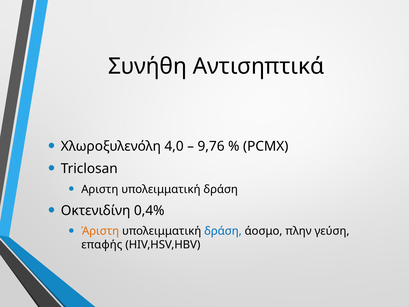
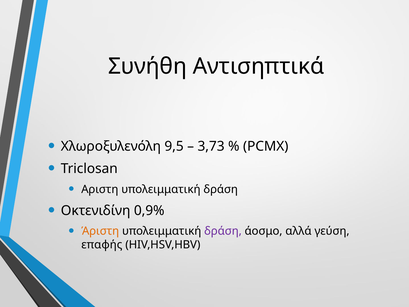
4,0: 4,0 -> 9,5
9,76: 9,76 -> 3,73
0,4%: 0,4% -> 0,9%
δράση at (223, 231) colour: blue -> purple
πλην: πλην -> αλλά
